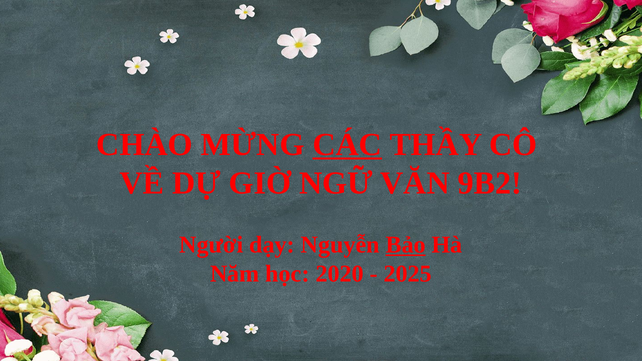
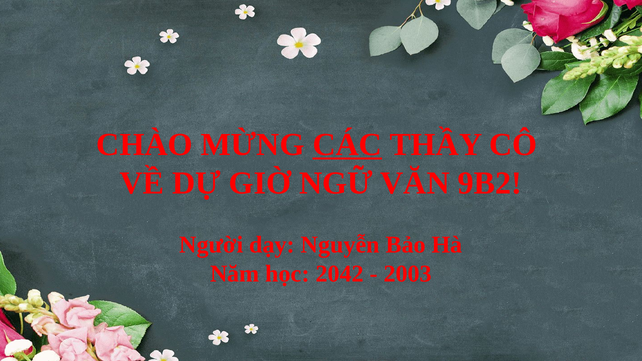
Bảo at (406, 245) underline: present -> none
2020: 2020 -> 2042
2025: 2025 -> 2003
